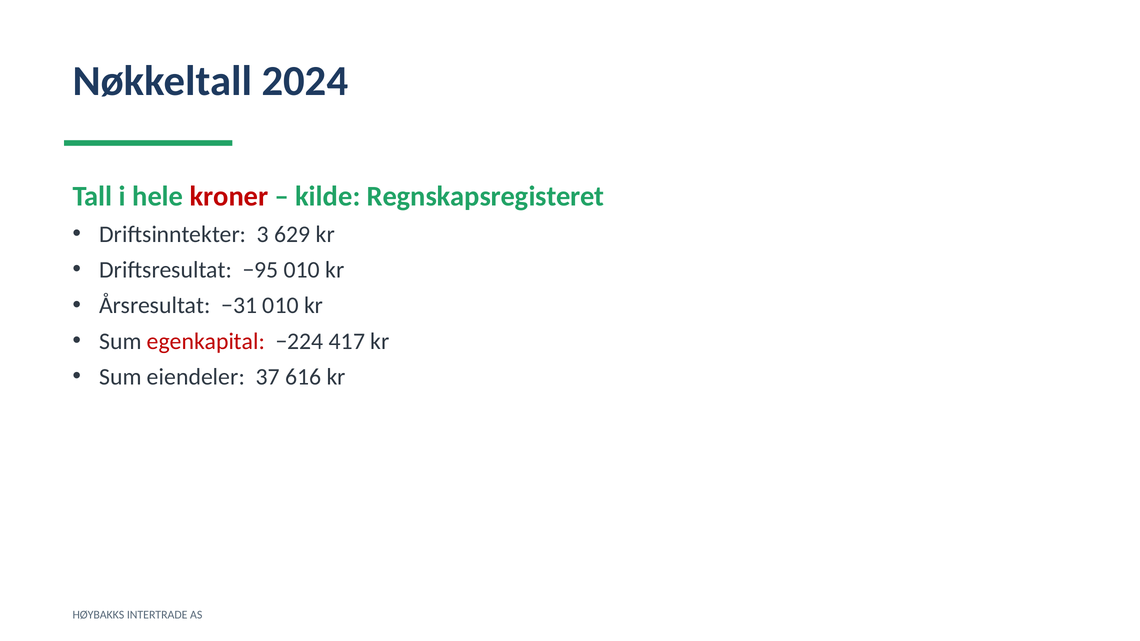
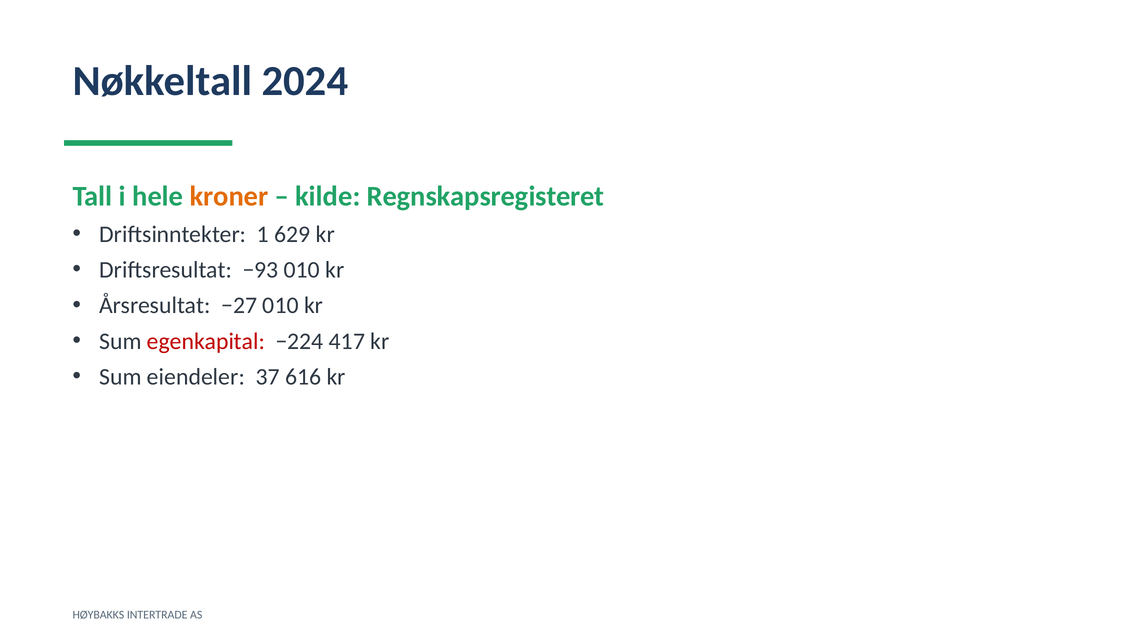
kroner colour: red -> orange
3: 3 -> 1
−95: −95 -> −93
−31: −31 -> −27
